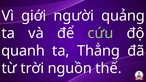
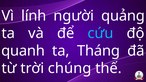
giới: giới -> lính
cứu colour: light green -> light blue
Thẳng: Thẳng -> Tháng
nguồn: nguồn -> chúng
